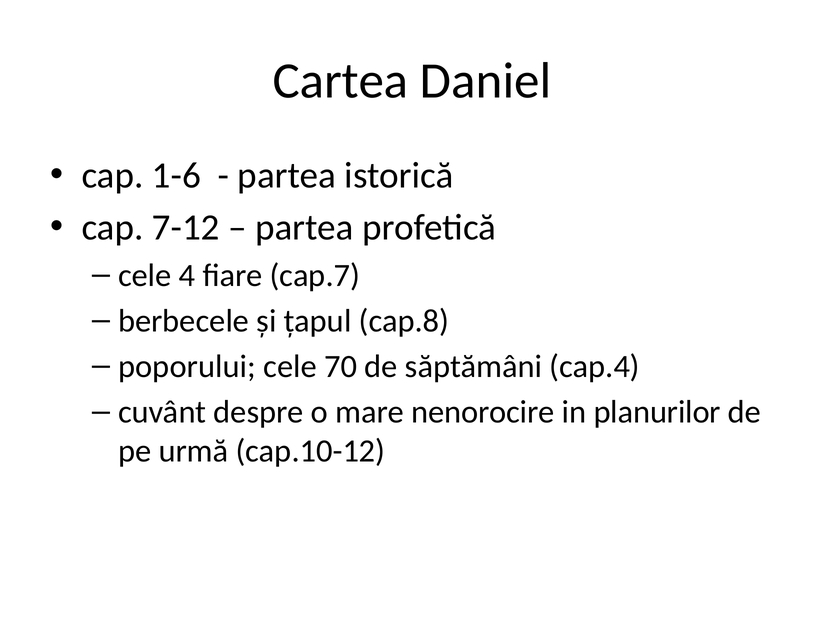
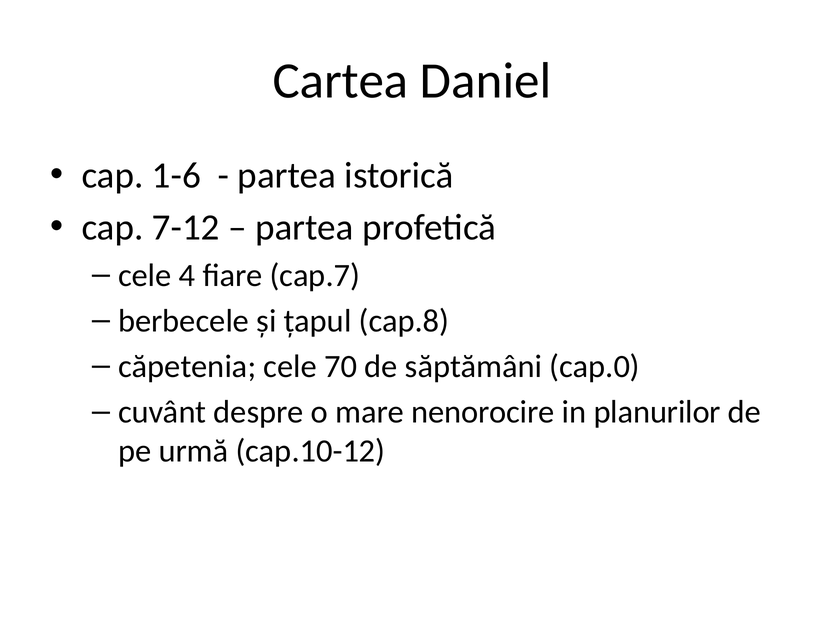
poporului: poporului -> căpetenia
cap.4: cap.4 -> cap.0
